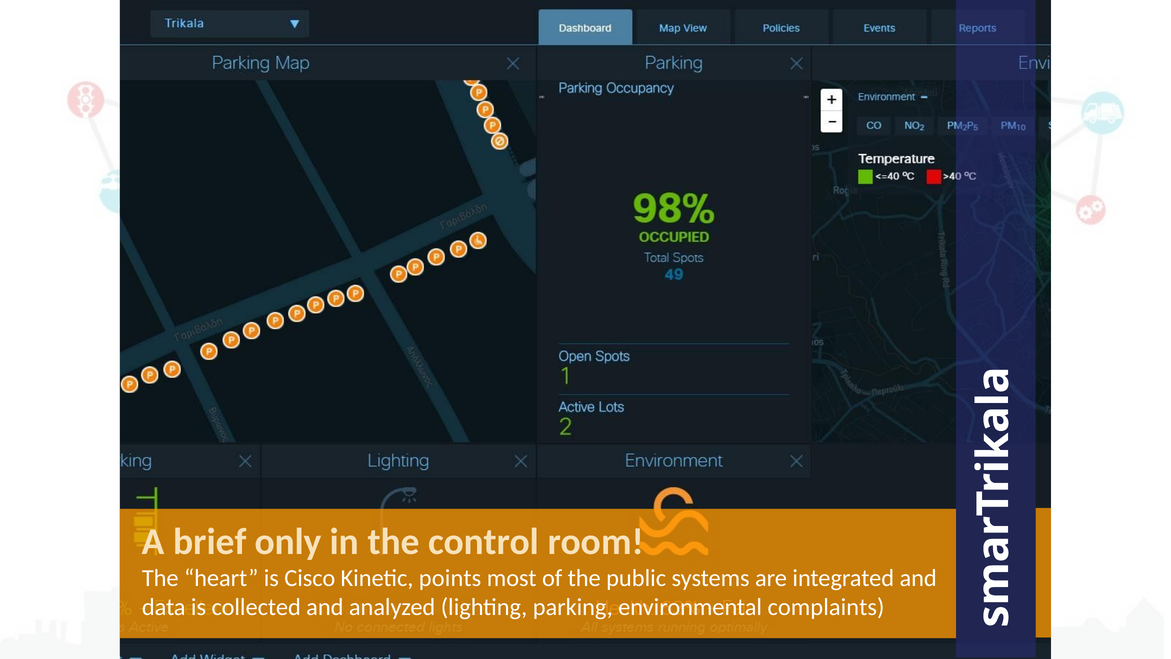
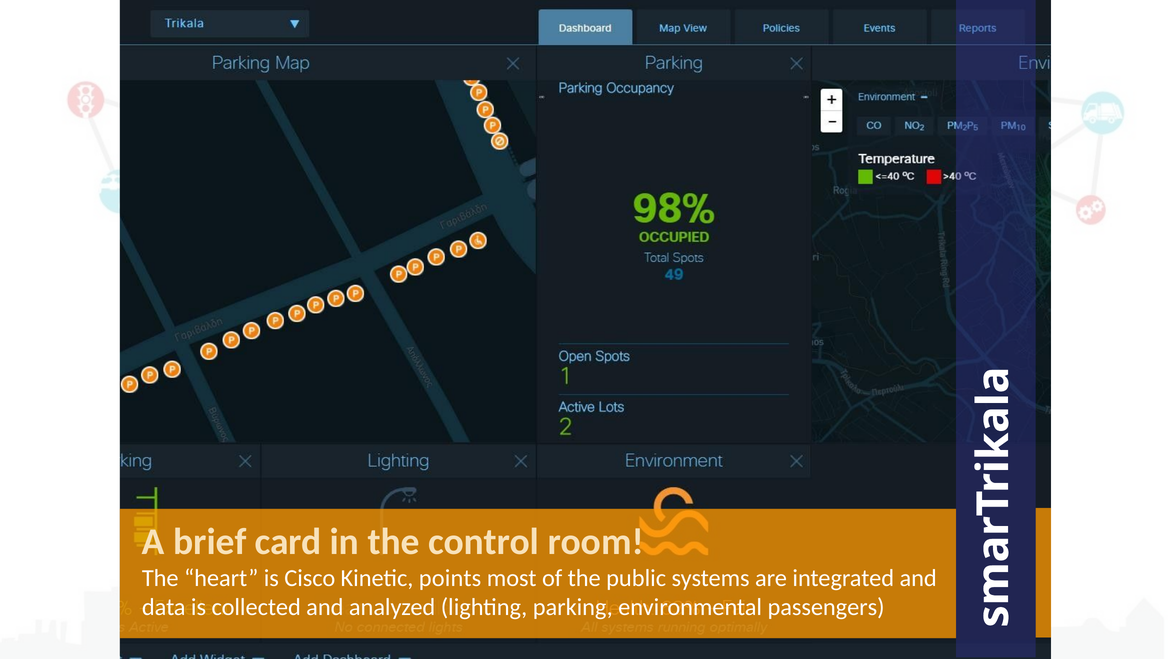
only: only -> card
complaints: complaints -> passengers
